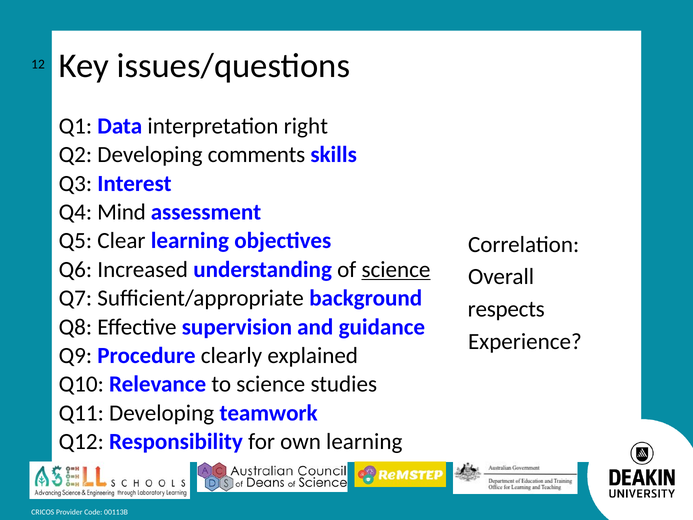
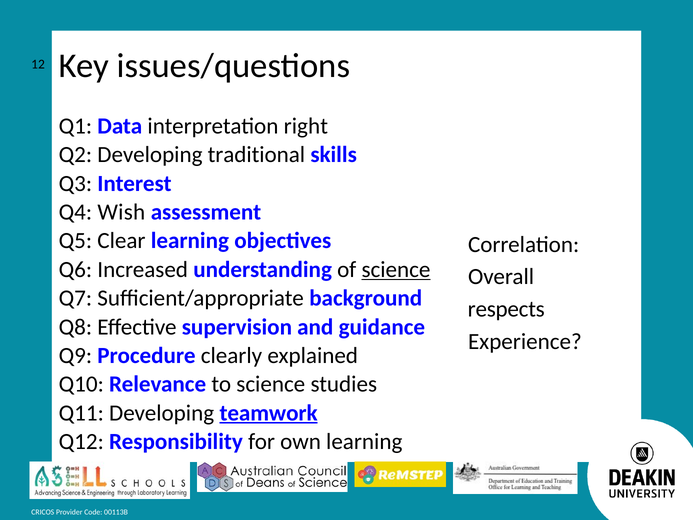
comments: comments -> traditional
Mind: Mind -> Wish
teamwork underline: none -> present
